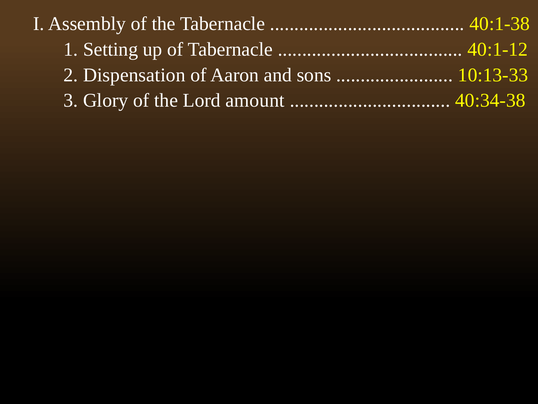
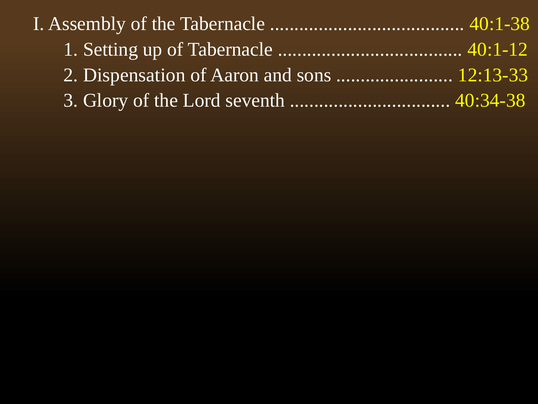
10:13-33: 10:13-33 -> 12:13-33
amount: amount -> seventh
